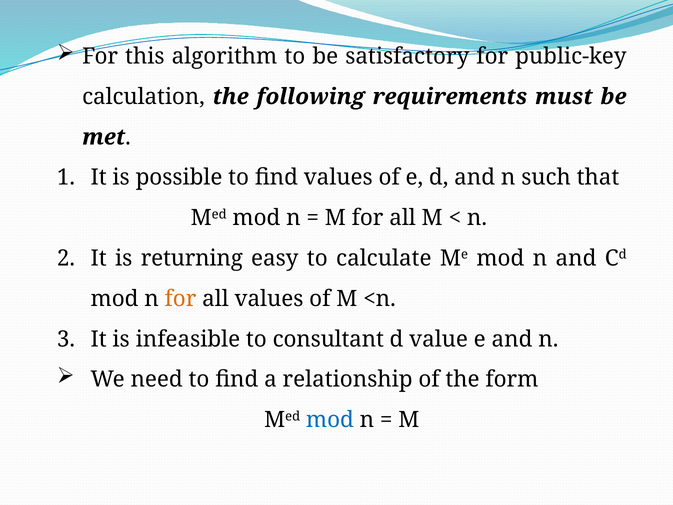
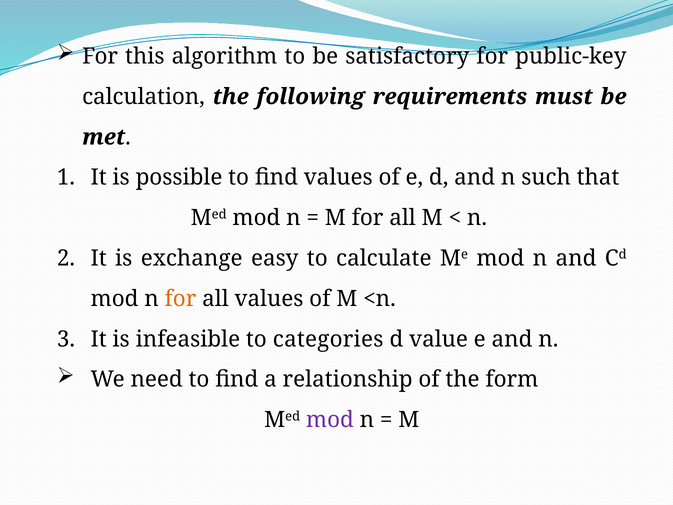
returning: returning -> exchange
consultant: consultant -> categories
mod at (330, 420) colour: blue -> purple
